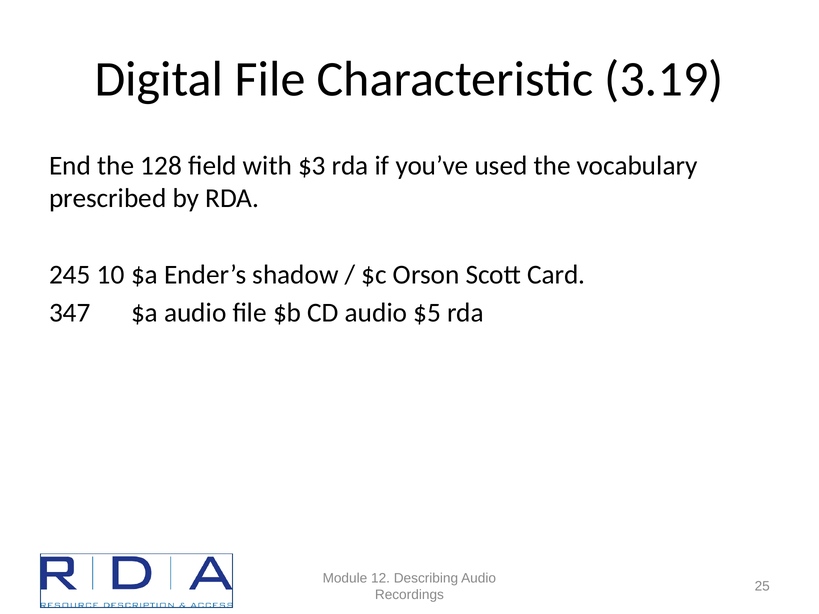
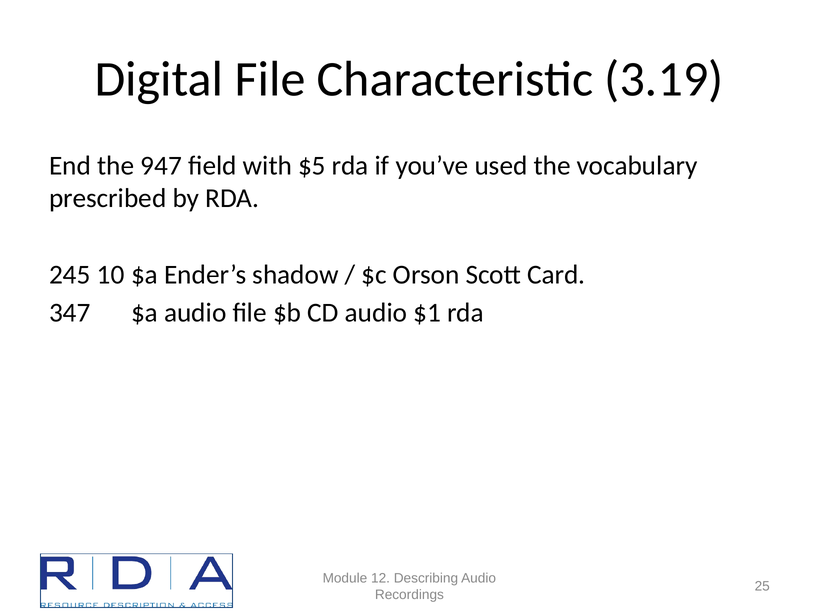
128: 128 -> 947
$3: $3 -> $5
$5: $5 -> $1
